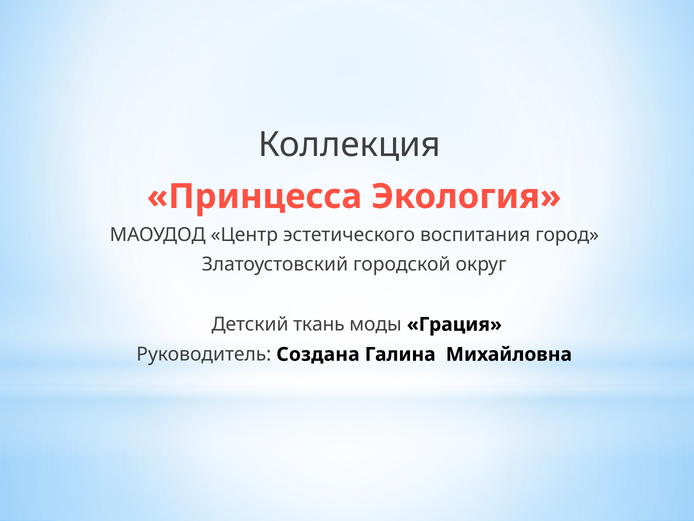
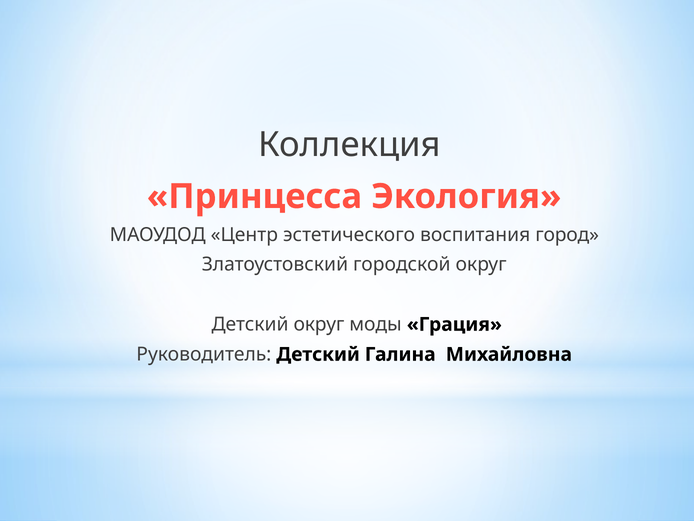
Детский ткань: ткань -> округ
Руководитель Создана: Создана -> Детский
